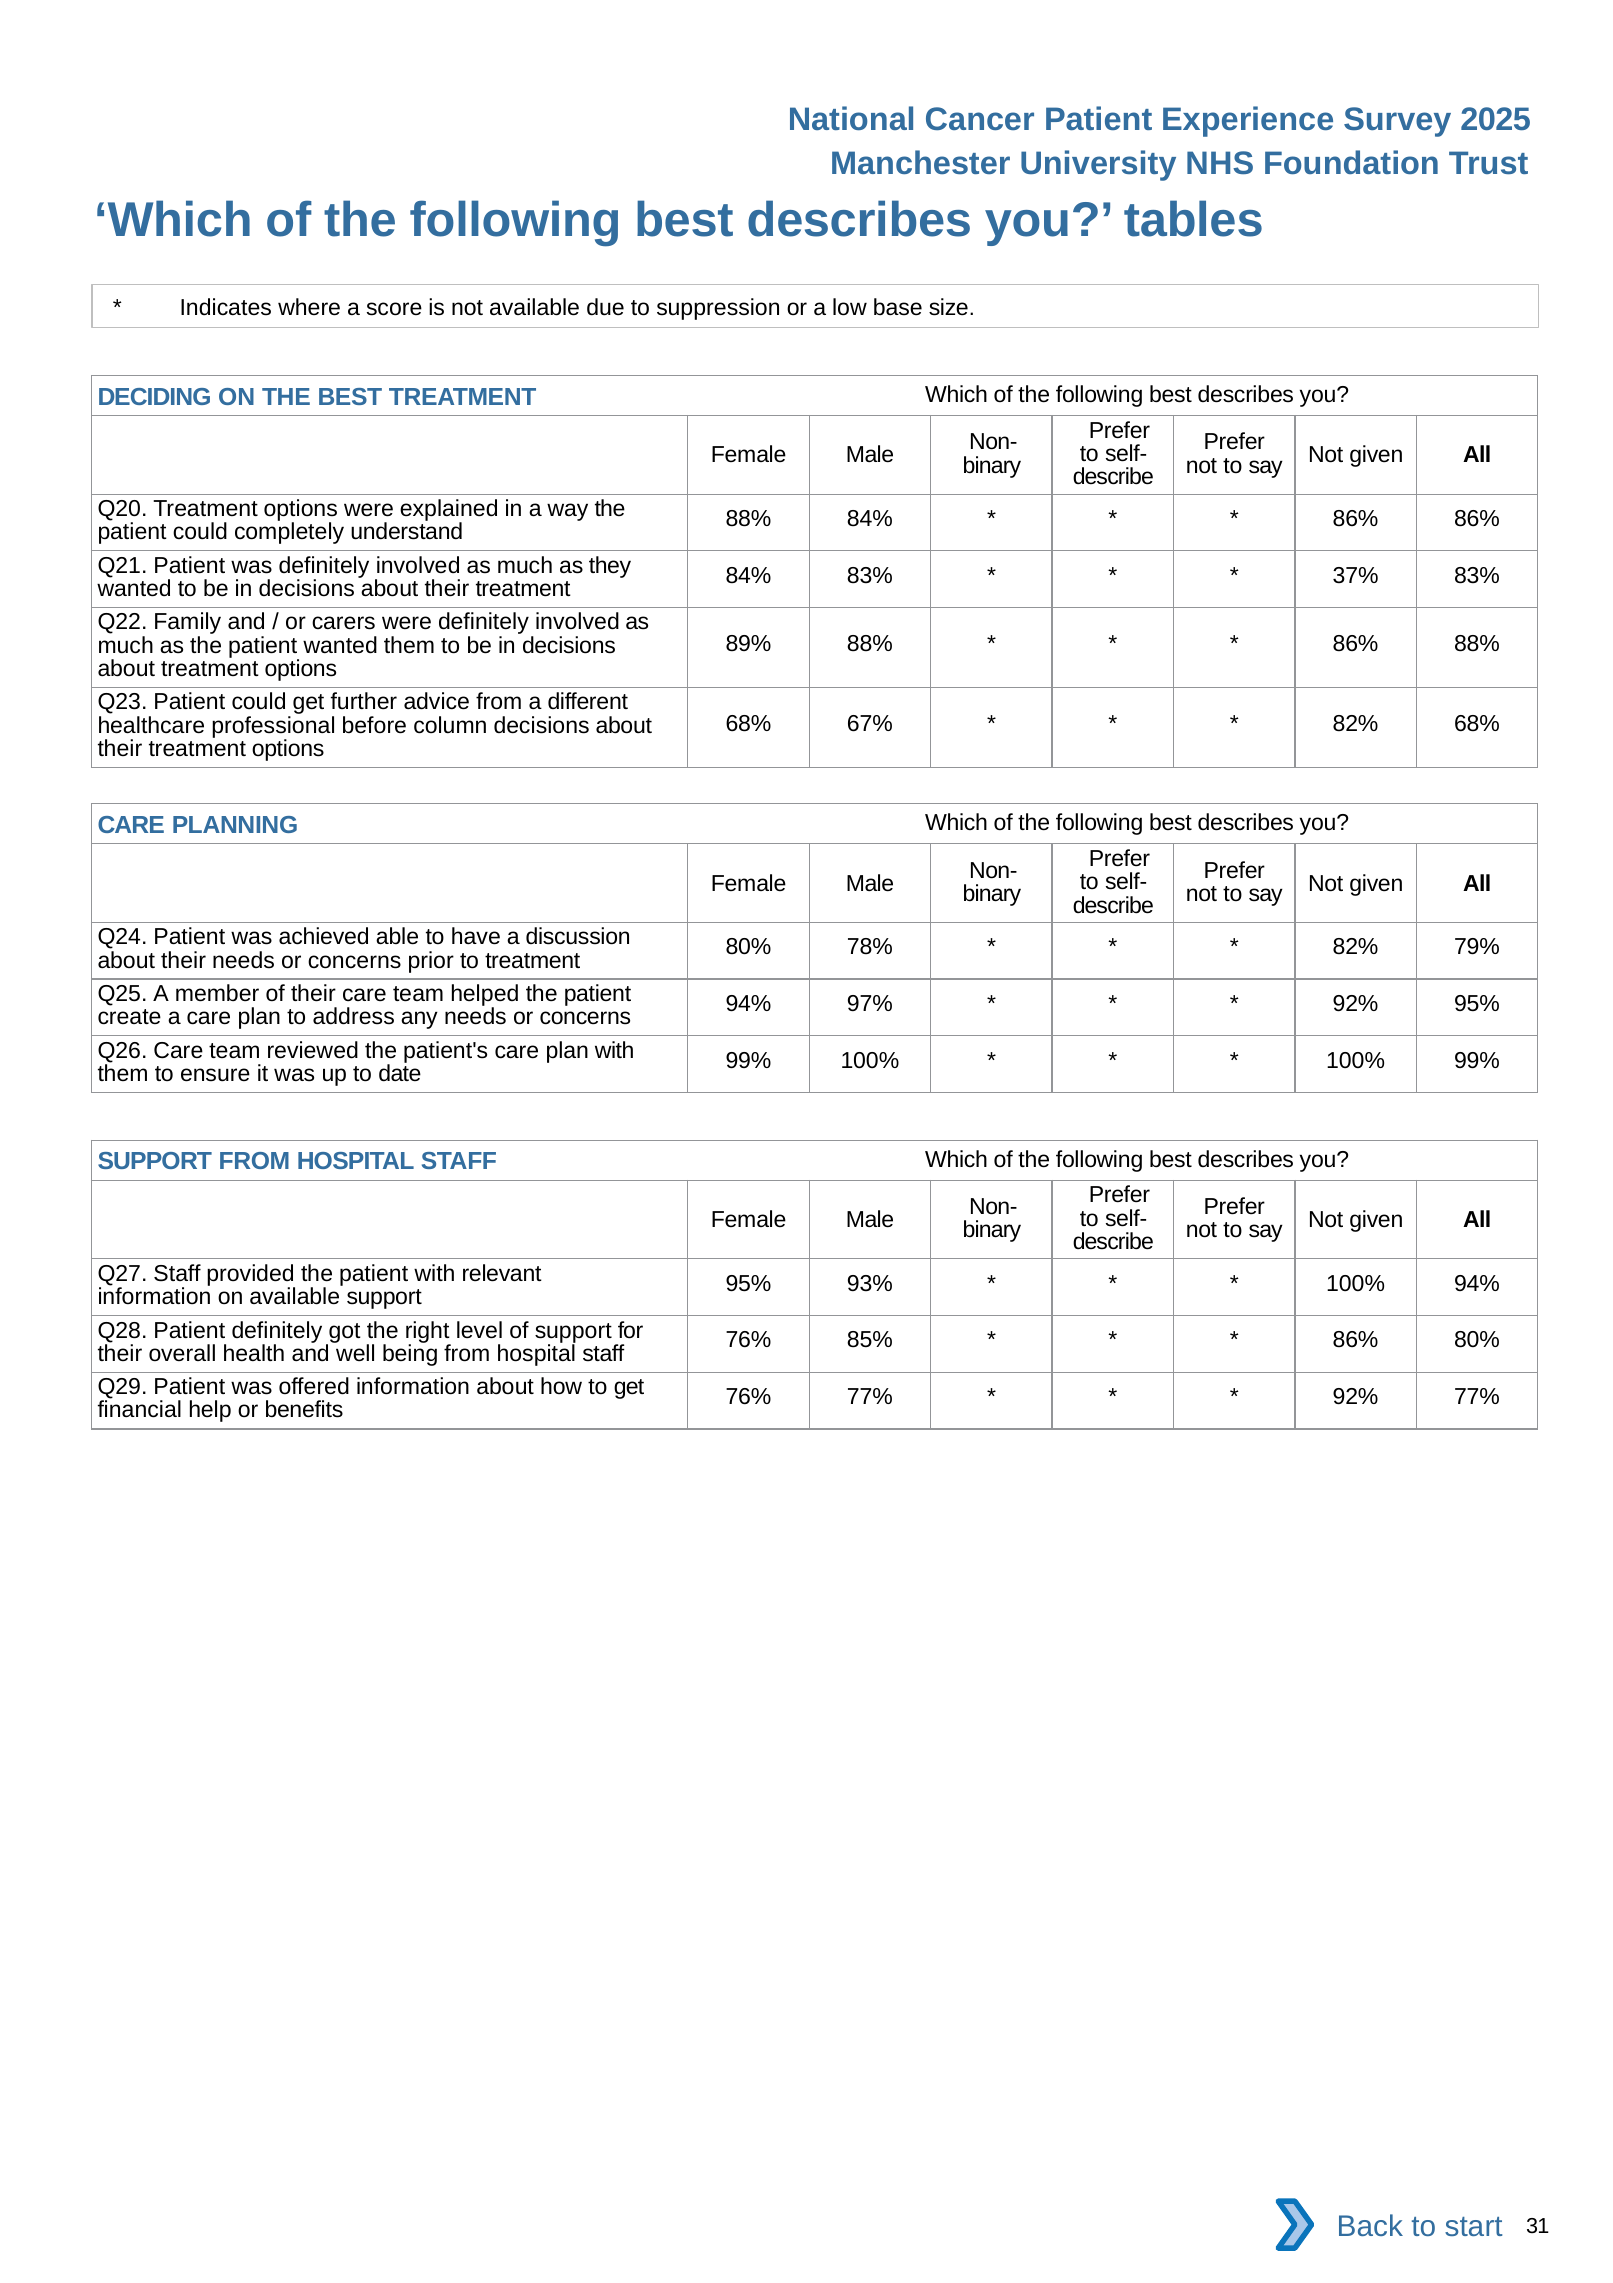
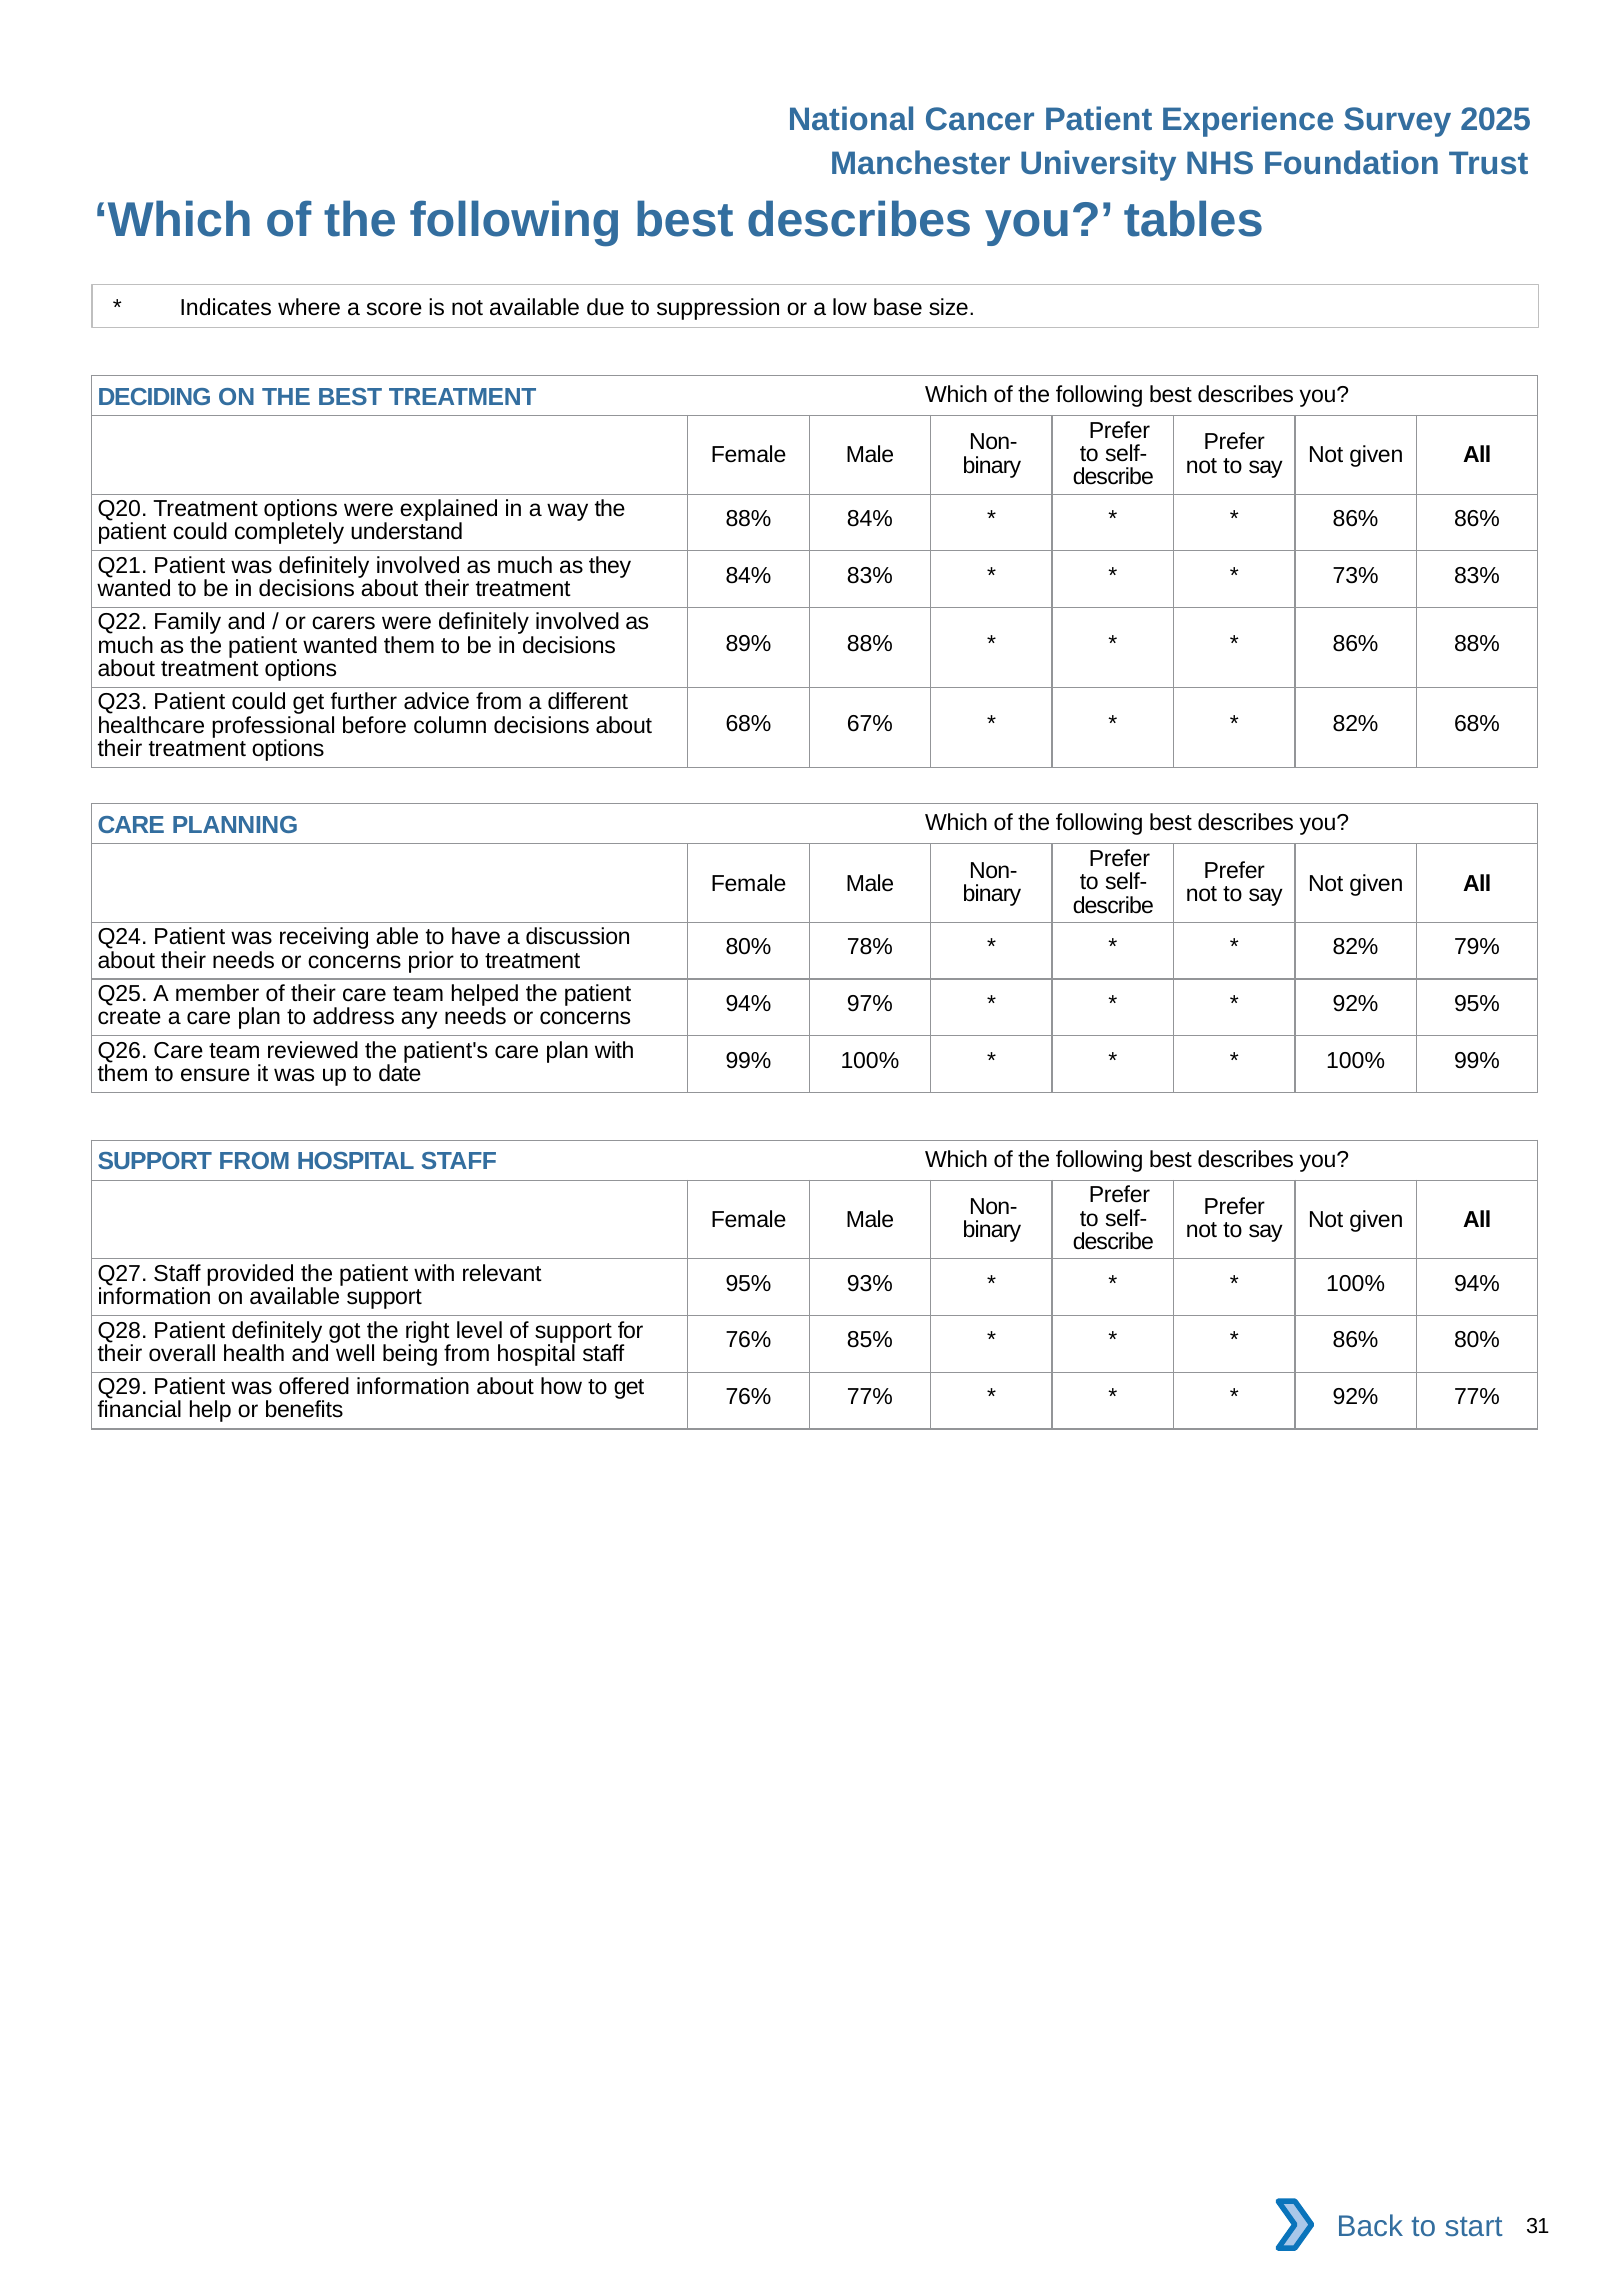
37%: 37% -> 73%
achieved: achieved -> receiving
